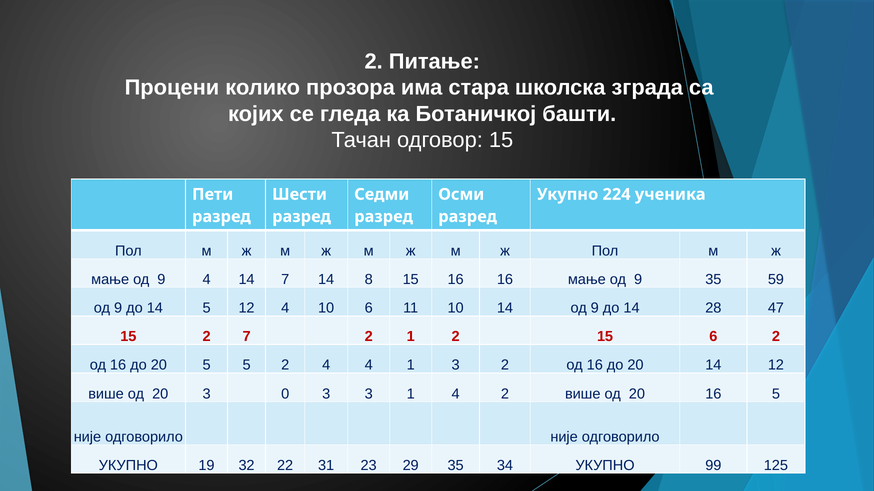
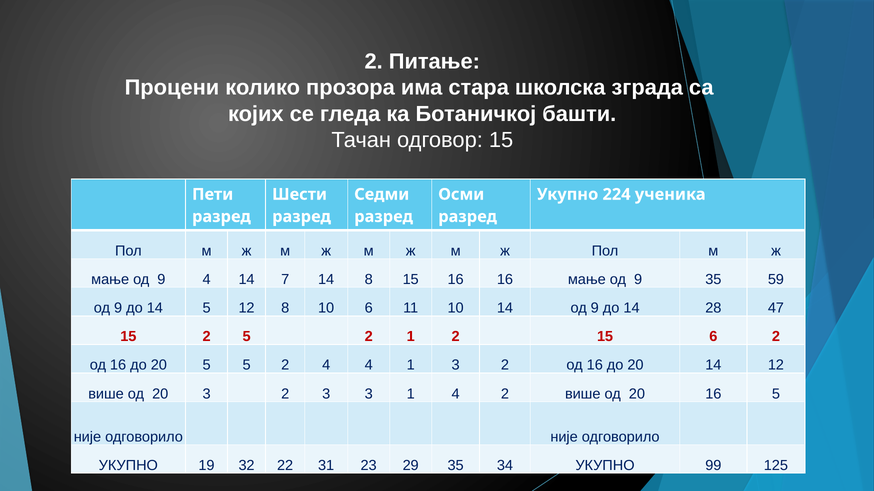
12 4: 4 -> 8
2 7: 7 -> 5
20 3 0: 0 -> 2
